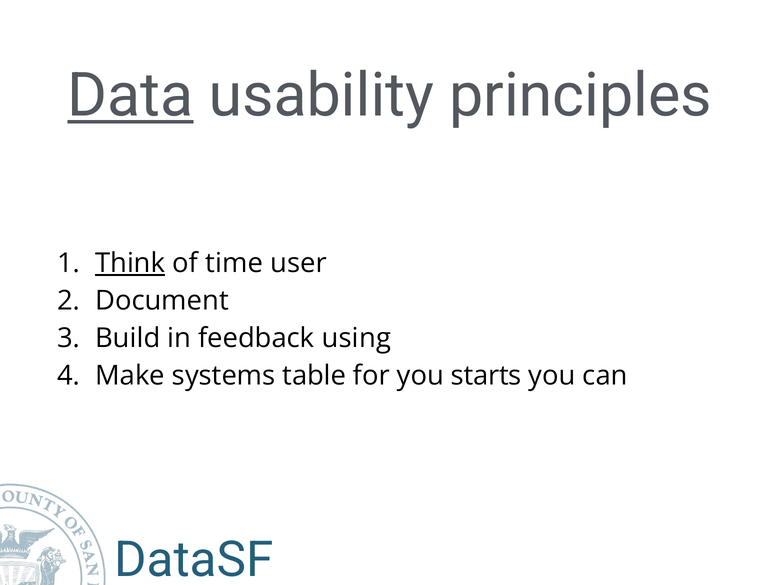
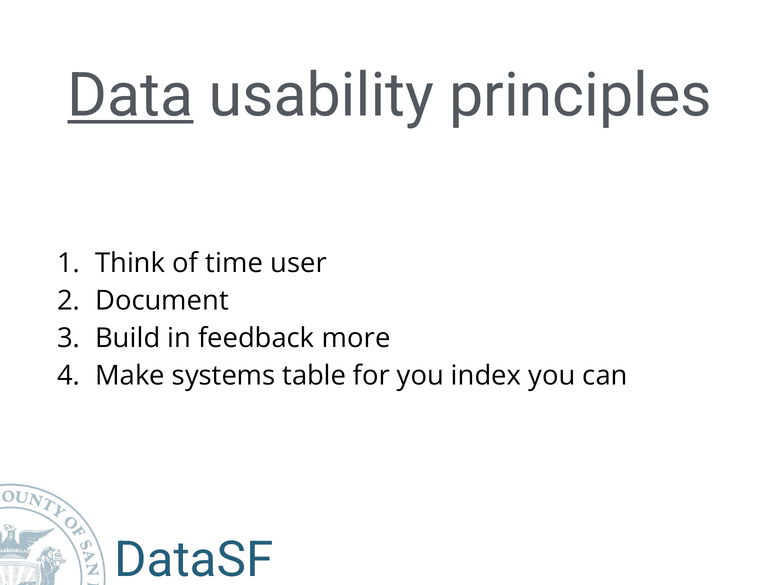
Think underline: present -> none
using: using -> more
starts: starts -> index
